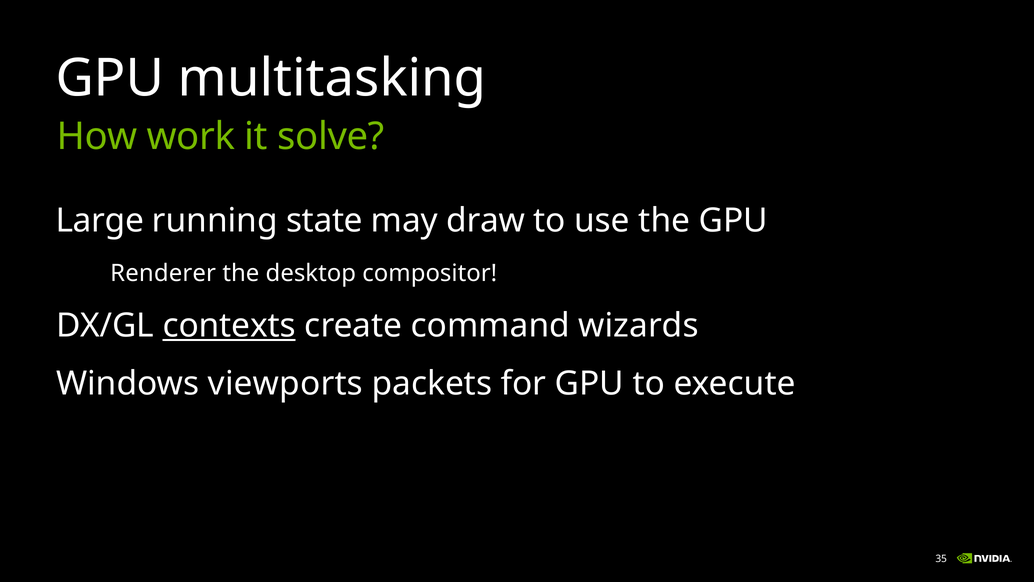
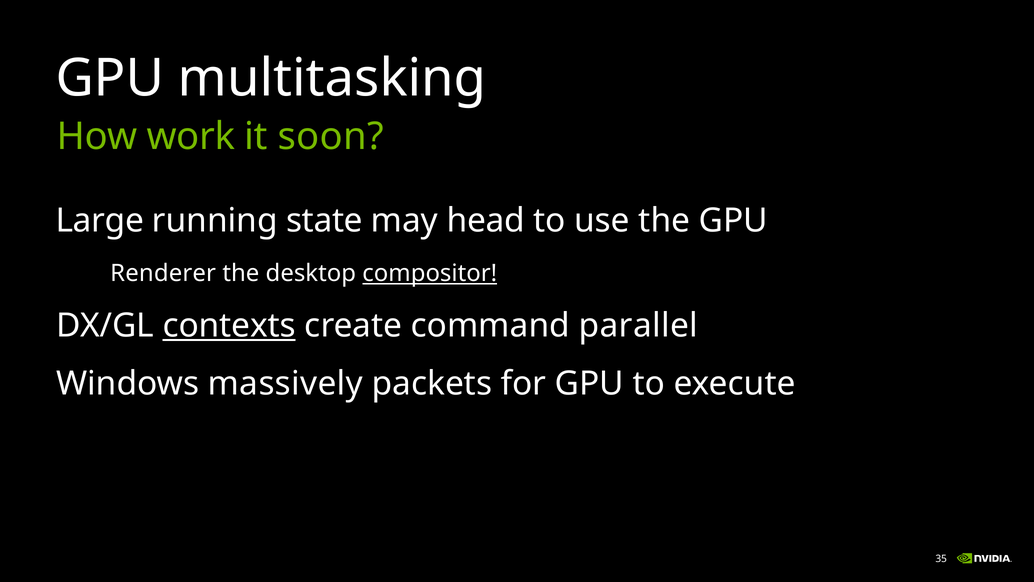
solve: solve -> soon
draw: draw -> head
compositor underline: none -> present
wizards: wizards -> parallel
viewports: viewports -> massively
